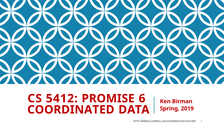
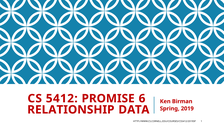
COORDINATED: COORDINATED -> RELATIONSHIP
